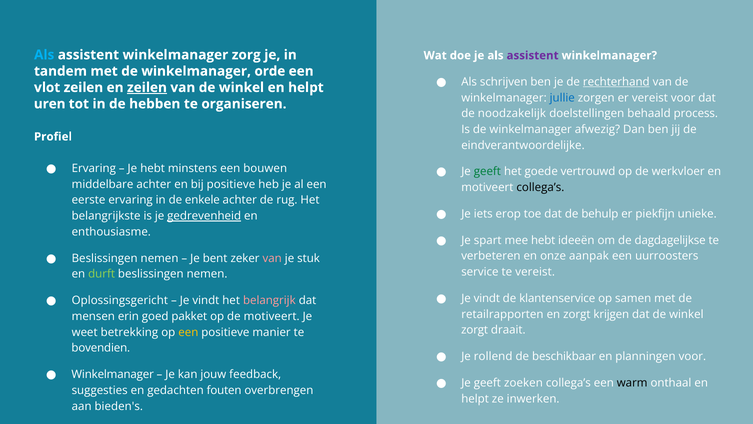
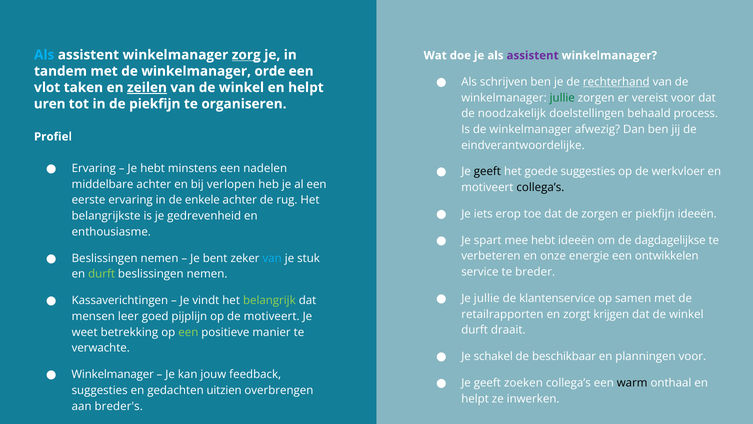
zorg underline: none -> present
vlot zeilen: zeilen -> taken
jullie at (562, 98) colour: blue -> green
de hebben: hebben -> piekfijn
bouwen: bouwen -> nadelen
geeft at (487, 172) colour: green -> black
goede vertrouwd: vertrouwd -> suggesties
bij positieve: positieve -> verlopen
de behulp: behulp -> zorgen
piekfijn unieke: unieke -> ideeën
gedrevenheid underline: present -> none
aanpak: aanpak -> energie
uurroosters: uurroosters -> ontwikkelen
van at (272, 258) colour: pink -> light blue
te vereist: vereist -> breder
vindt at (487, 298): vindt -> jullie
Oplossingsgericht: Oplossingsgericht -> Kassaverichtingen
belangrijk colour: pink -> light green
erin: erin -> leer
pakket: pakket -> pijplijn
zorgt at (475, 330): zorgt -> durft
een at (188, 332) colour: yellow -> light green
bovendien: bovendien -> verwachte
rollend: rollend -> schakel
fouten: fouten -> uitzien
bieden's: bieden's -> breder's
